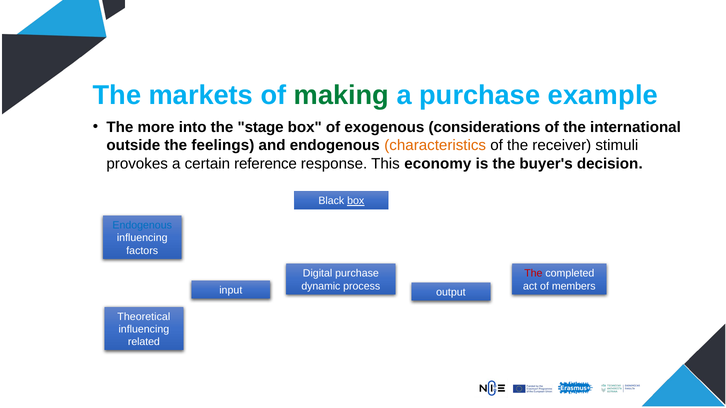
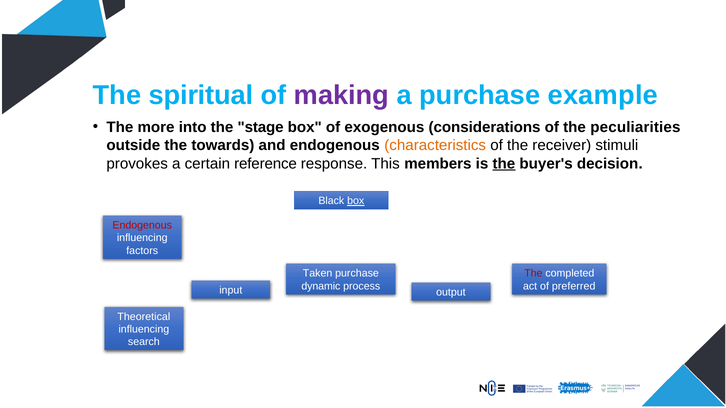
markets: markets -> spiritual
making colour: green -> purple
international: international -> peculiarities
feelings: feelings -> towards
economy: economy -> members
the at (504, 164) underline: none -> present
Endogenous at (142, 225) colour: blue -> red
Digital: Digital -> Taken
members: members -> preferred
related: related -> search
